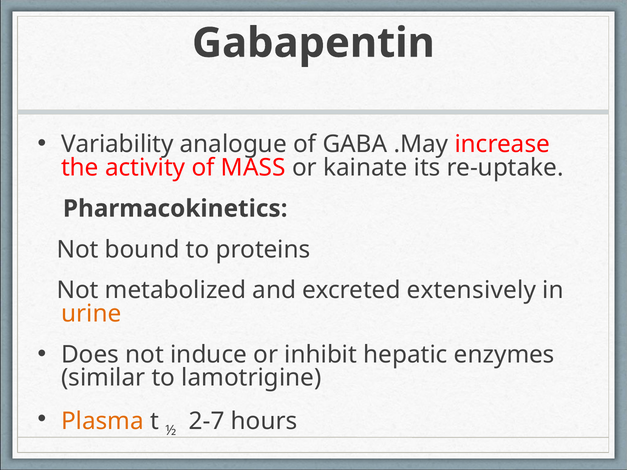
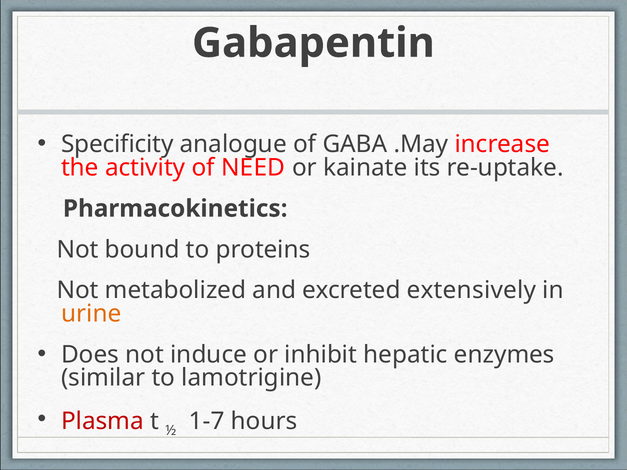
Variability: Variability -> Specificity
MASS: MASS -> NEED
Plasma colour: orange -> red
2-7: 2-7 -> 1-7
